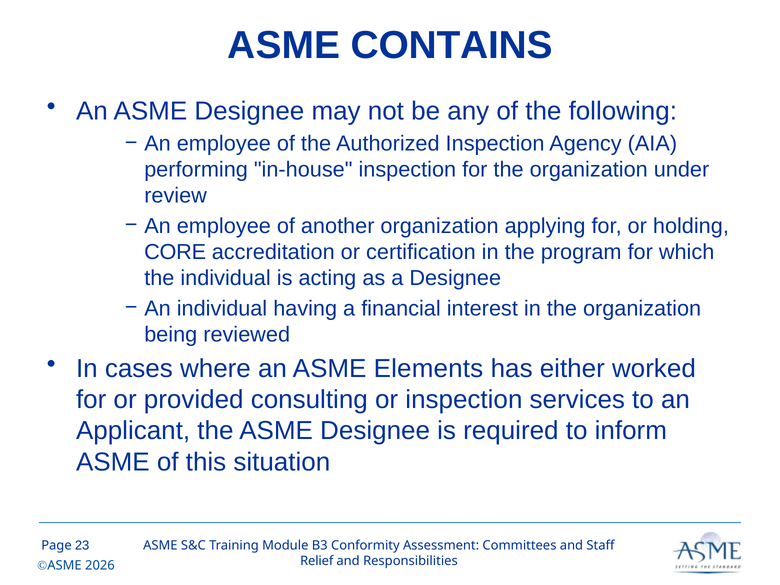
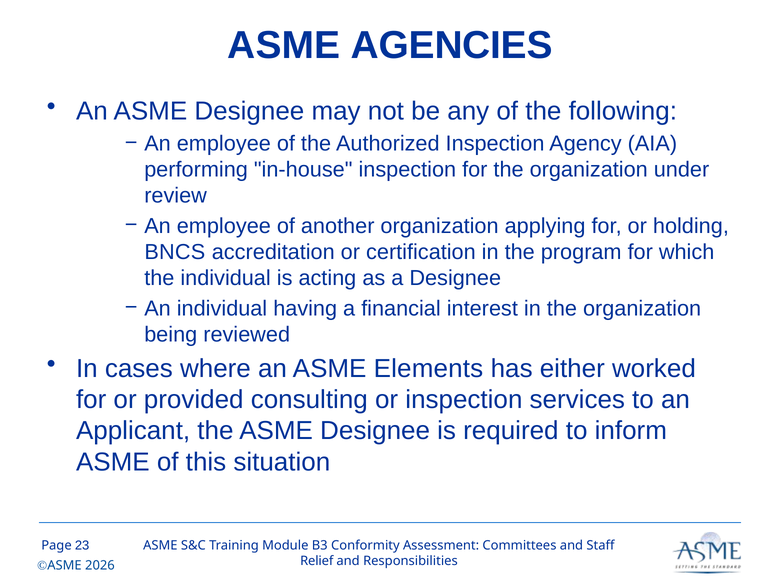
CONTAINS: CONTAINS -> AGENCIES
CORE: CORE -> BNCS
